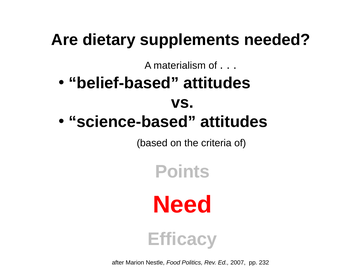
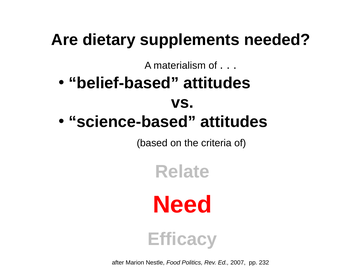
Points: Points -> Relate
